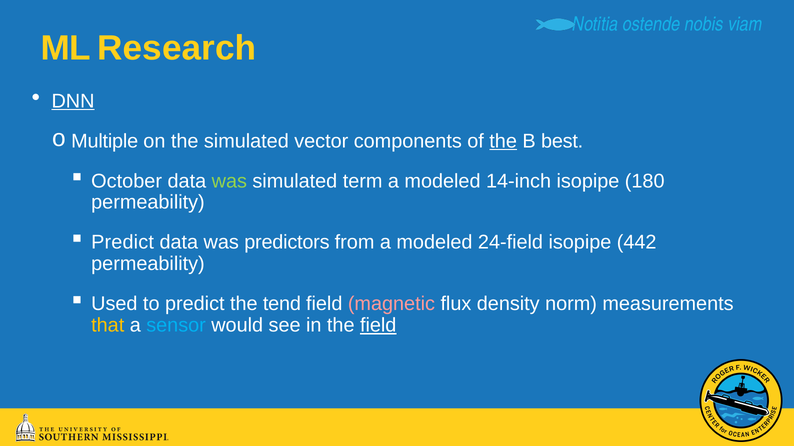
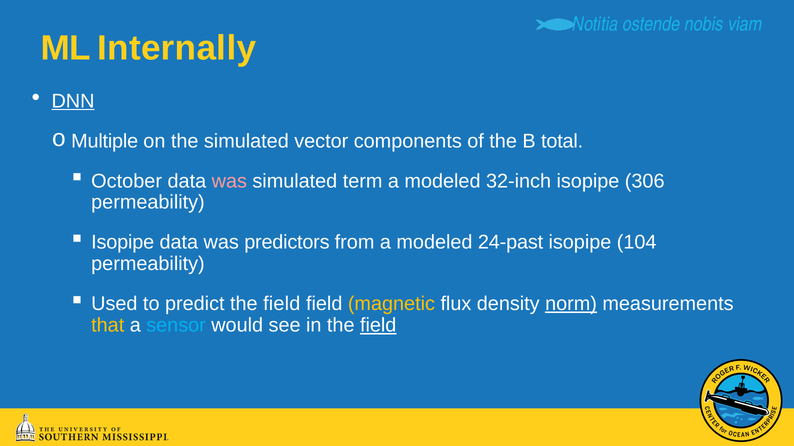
Research: Research -> Internally
the at (503, 141) underline: present -> none
best: best -> total
was at (229, 181) colour: light green -> pink
14-inch: 14-inch -> 32-inch
180: 180 -> 306
Predict at (123, 243): Predict -> Isopipe
24-field: 24-field -> 24-past
442: 442 -> 104
predict the tend: tend -> field
magnetic colour: pink -> yellow
norm underline: none -> present
